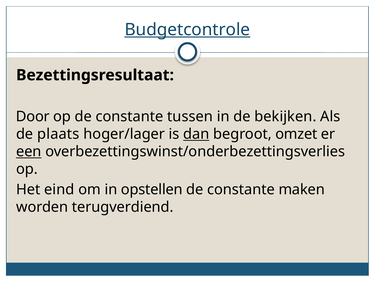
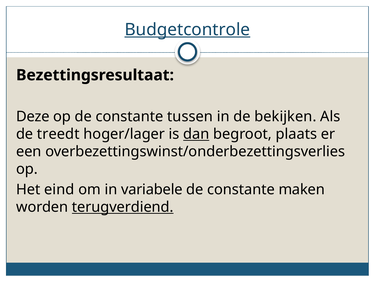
Door: Door -> Deze
plaats: plaats -> treedt
omzet: omzet -> plaats
een underline: present -> none
opstellen: opstellen -> variabele
terugverdiend underline: none -> present
